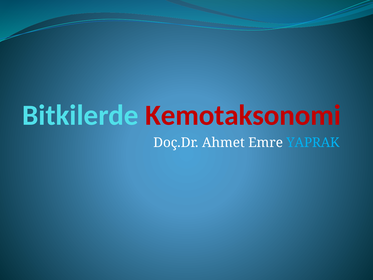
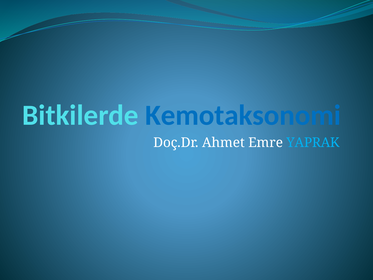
Kemotaksonomi colour: red -> blue
